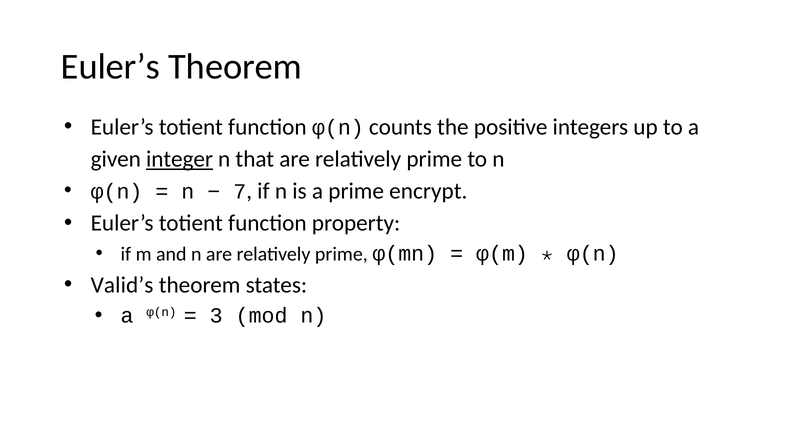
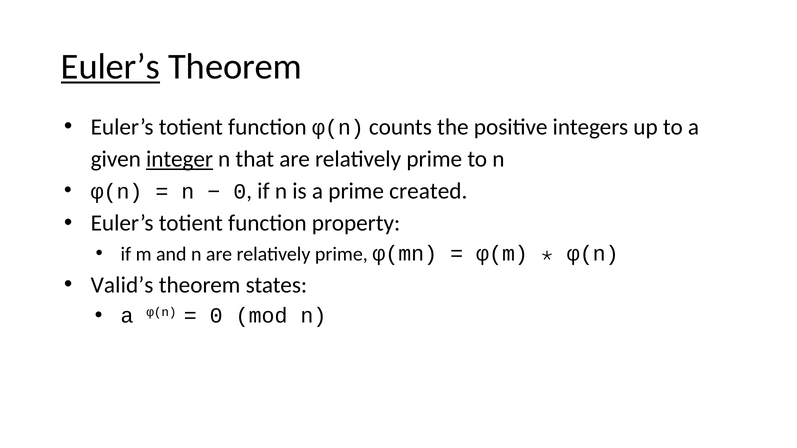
Euler’s at (110, 67) underline: none -> present
7 at (240, 192): 7 -> 0
encrypt: encrypt -> created
3 at (216, 316): 3 -> 0
